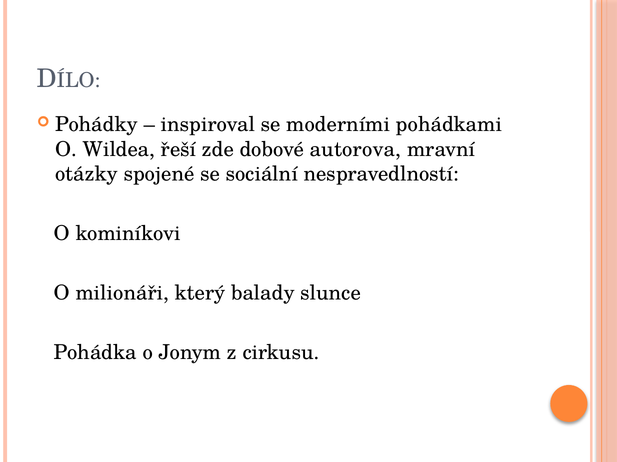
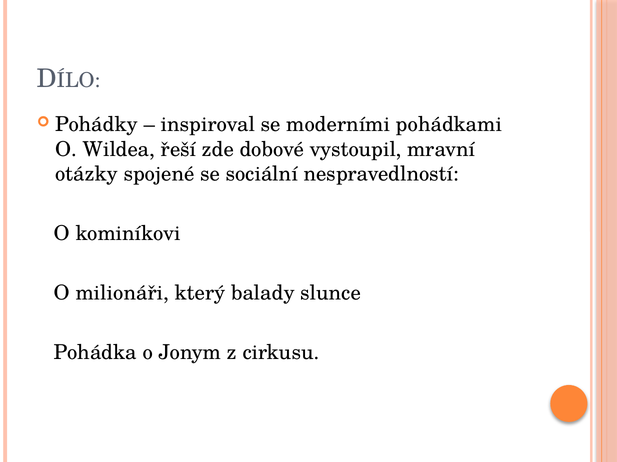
autorova: autorova -> vystoupil
